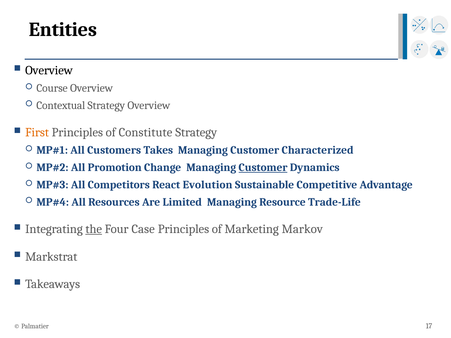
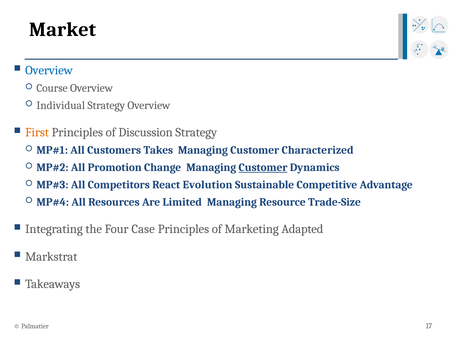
Entities: Entities -> Market
Overview at (49, 70) colour: black -> blue
Contextual: Contextual -> Individual
Constitute: Constitute -> Discussion
Trade-Life: Trade-Life -> Trade-Size
the underline: present -> none
Markov: Markov -> Adapted
